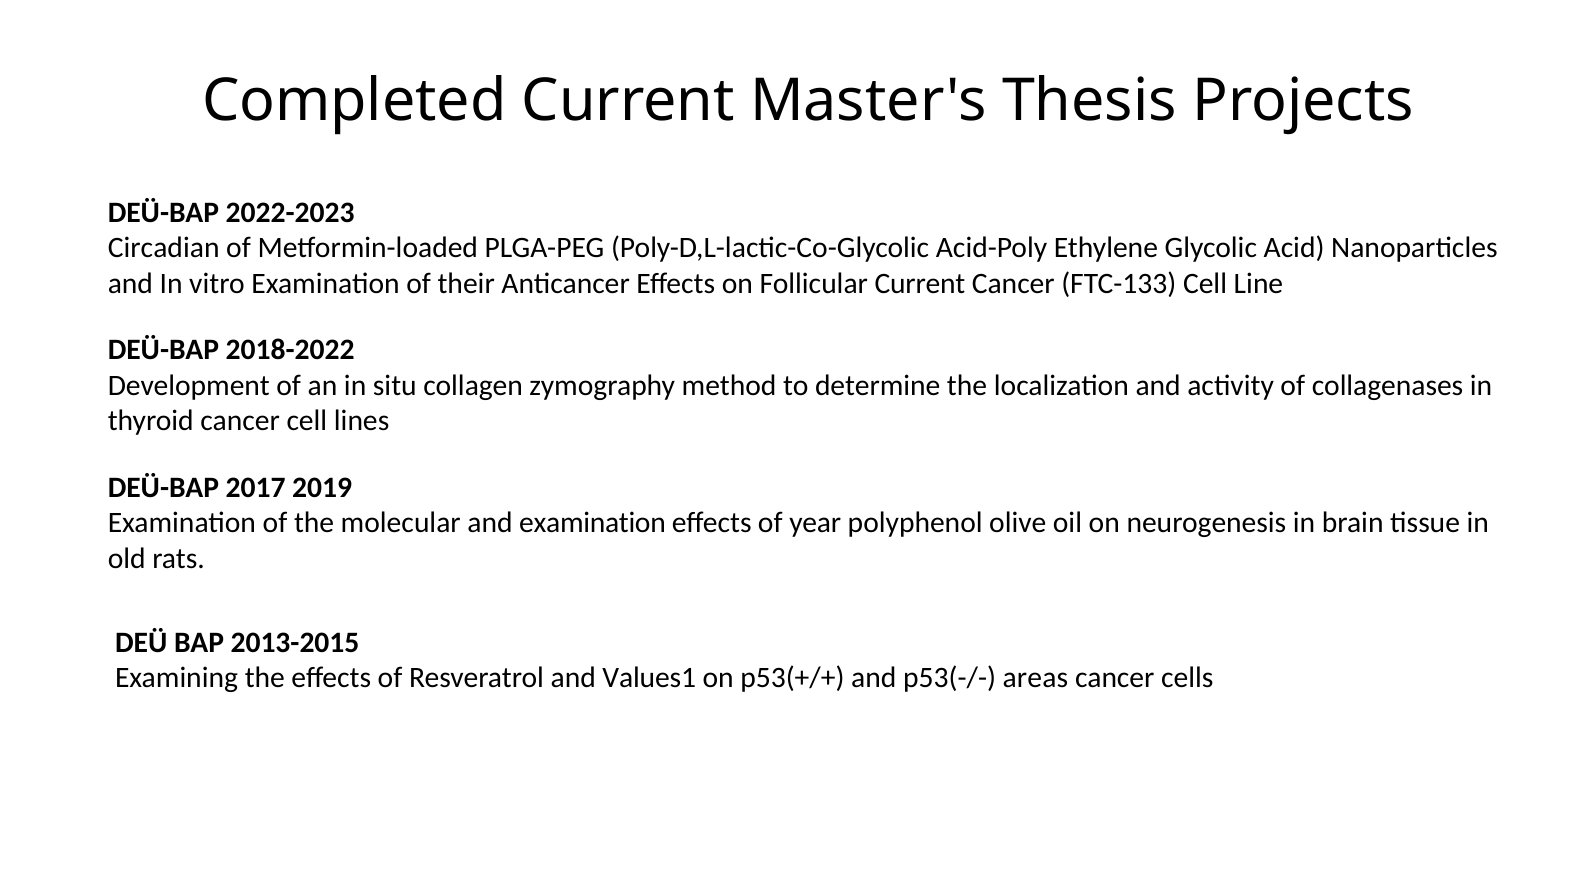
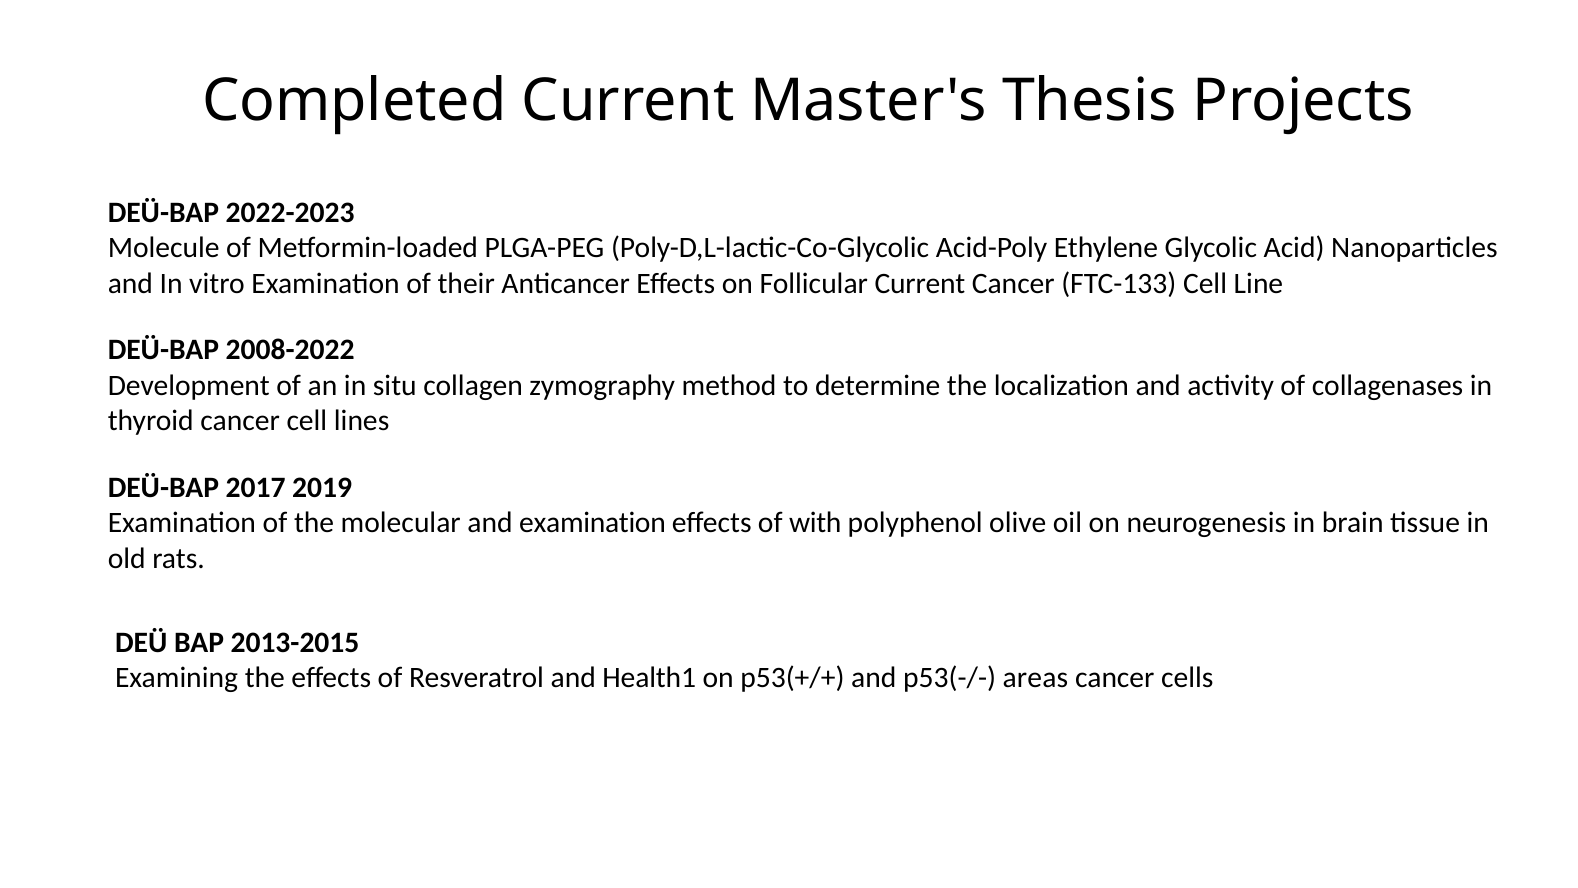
Circadian: Circadian -> Molecule
2018-2022: 2018-2022 -> 2008-2022
year: year -> with
Values1: Values1 -> Health1
